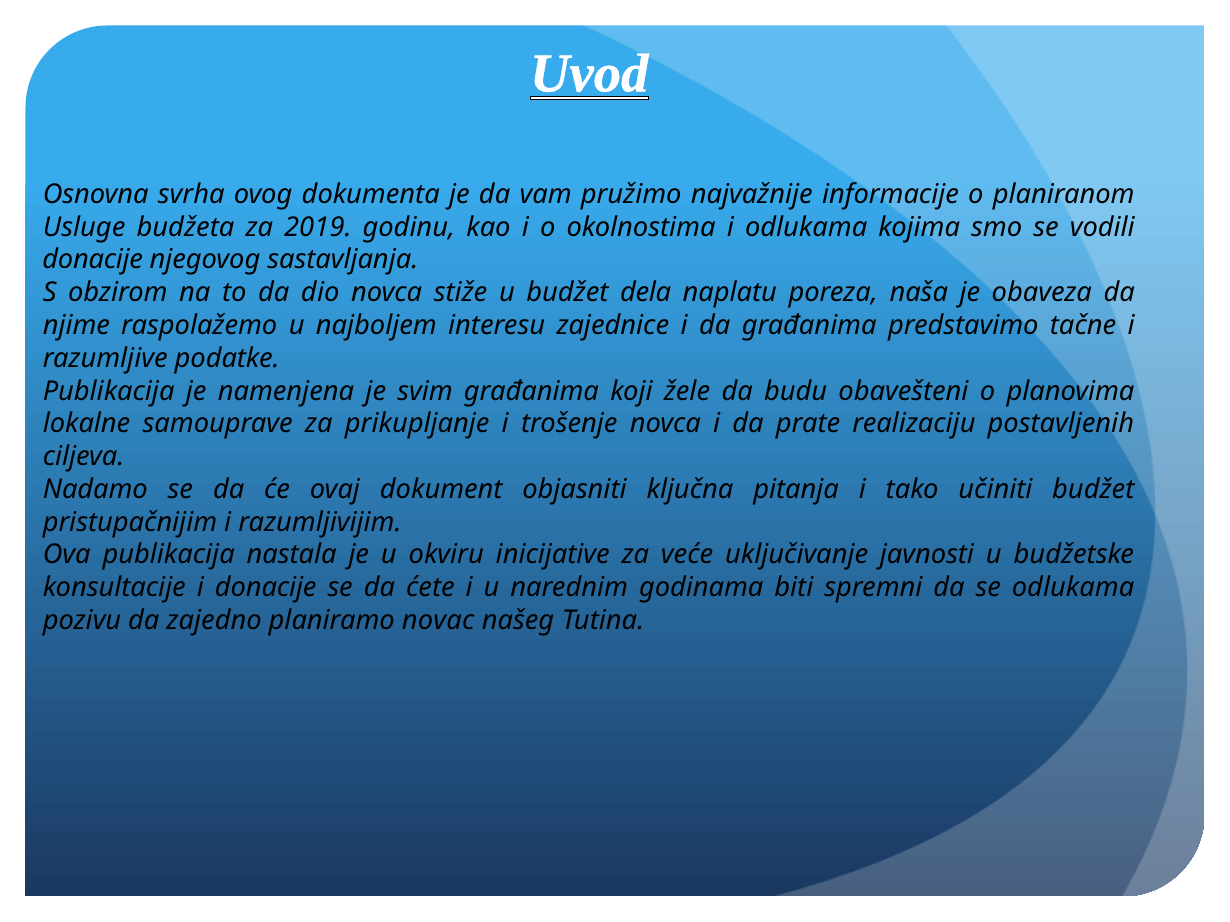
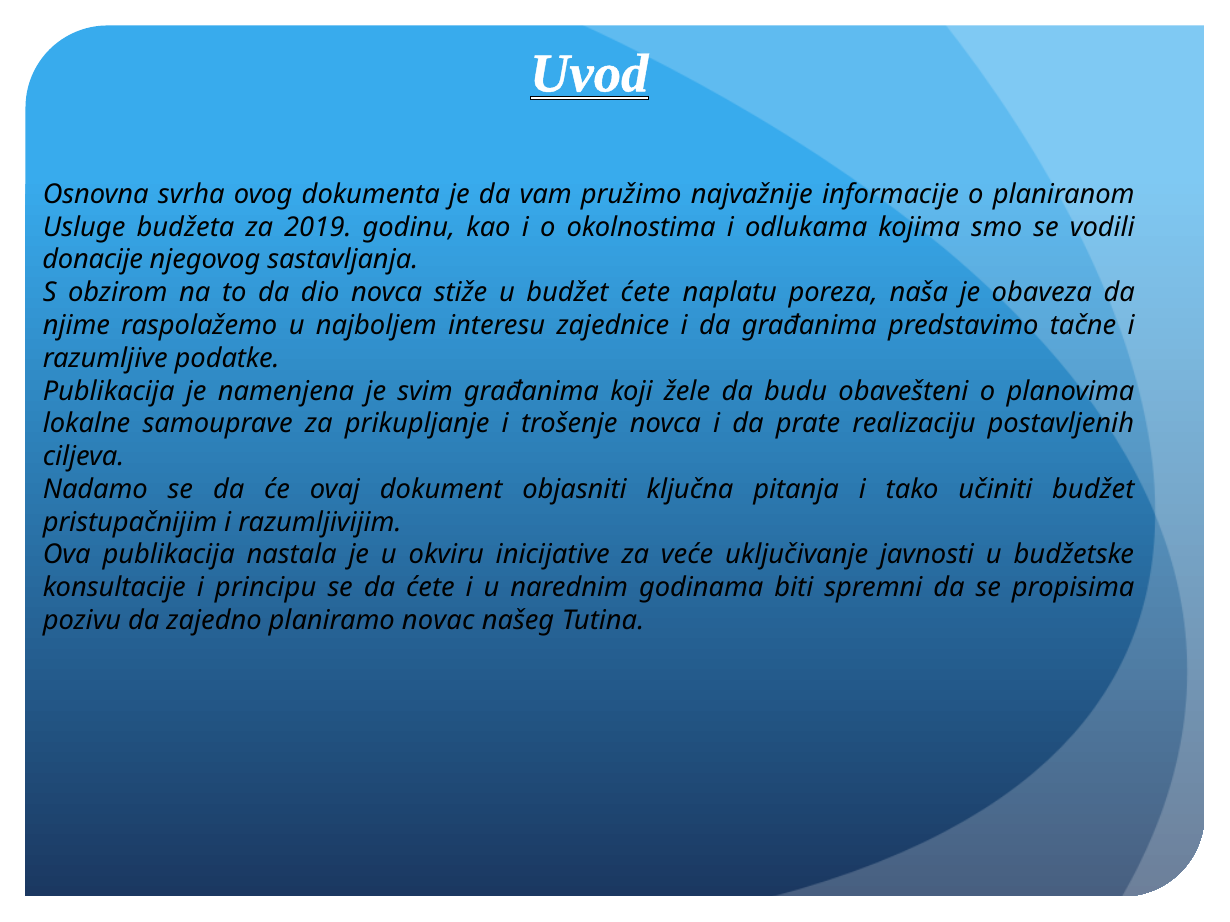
budžet dela: dela -> ćete
i donacije: donacije -> principu
se odlukama: odlukama -> propisima
